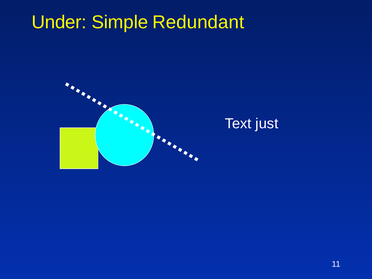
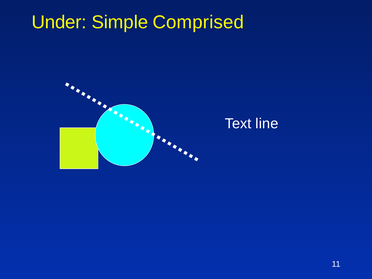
Redundant: Redundant -> Comprised
just: just -> line
